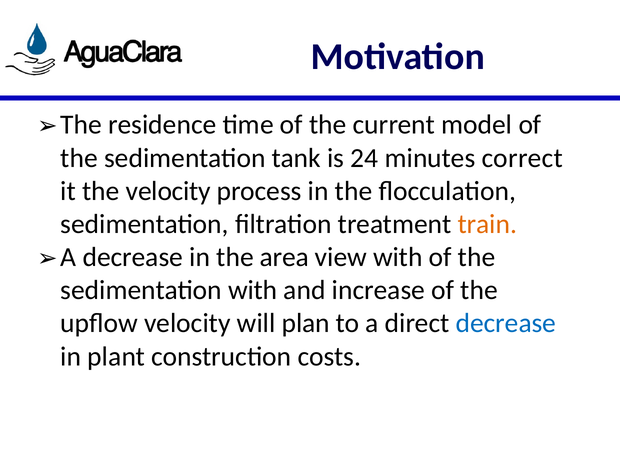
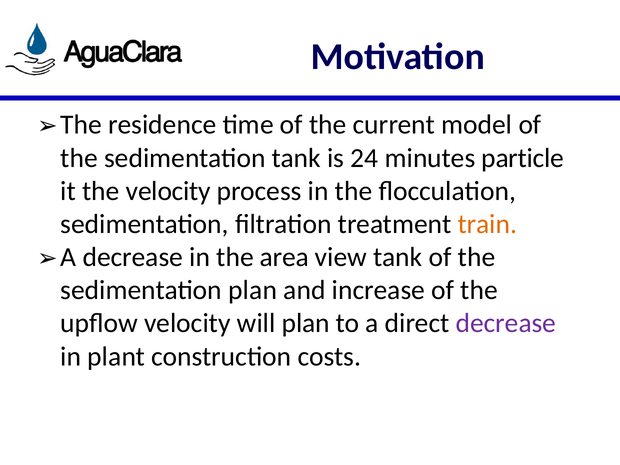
correct: correct -> particle
view with: with -> tank
sedimentation with: with -> plan
decrease at (506, 323) colour: blue -> purple
